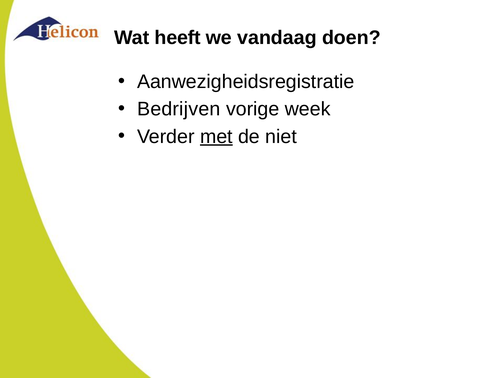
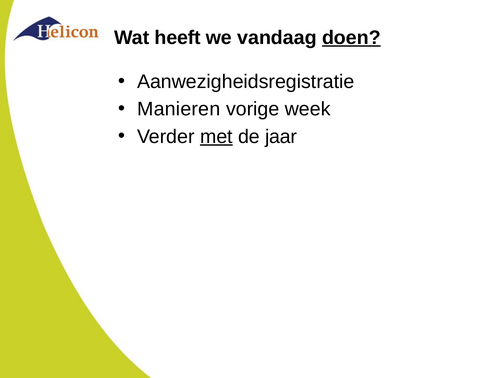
doen underline: none -> present
Bedrijven: Bedrijven -> Manieren
niet: niet -> jaar
